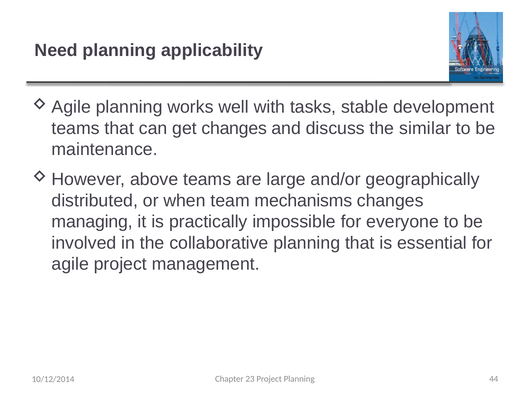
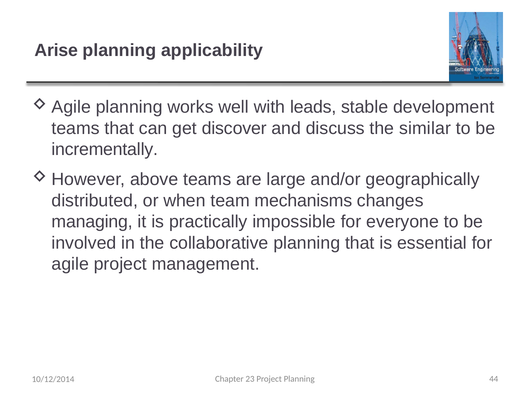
Need: Need -> Arise
tasks: tasks -> leads
get changes: changes -> discover
maintenance: maintenance -> incrementally
